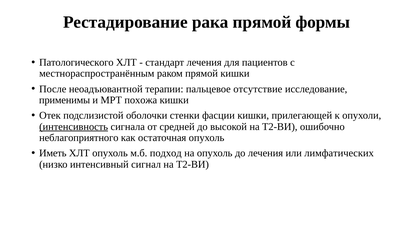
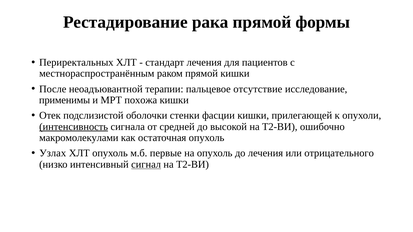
Патологического: Патологического -> Периректальных
неблагоприятного: неблагоприятного -> макромолекулами
Иметь: Иметь -> Узлах
подход: подход -> первые
лимфатических: лимфатических -> отрицательного
сигнал underline: none -> present
